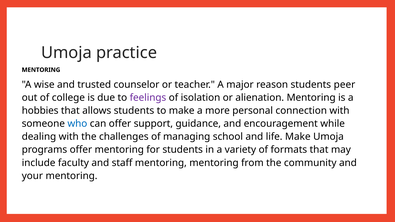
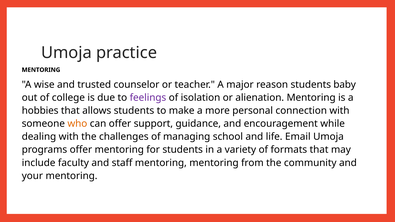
peer: peer -> baby
who colour: blue -> orange
life Make: Make -> Email
